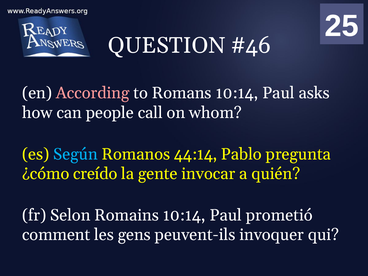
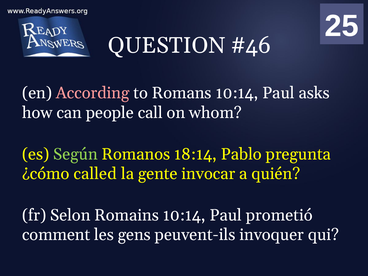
Según colour: light blue -> light green
44:14: 44:14 -> 18:14
creído: creído -> called
